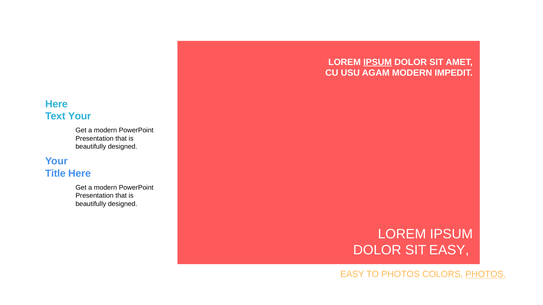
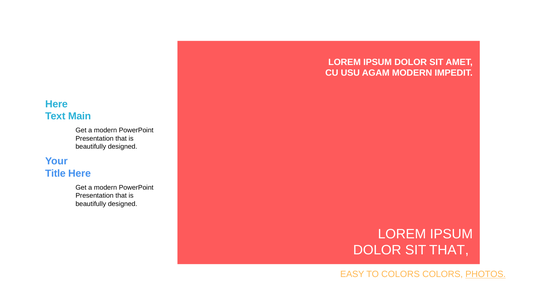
IPSUM at (378, 62) underline: present -> none
Text Your: Your -> Main
SIT EASY: EASY -> THAT
TO PHOTOS: PHOTOS -> COLORS
